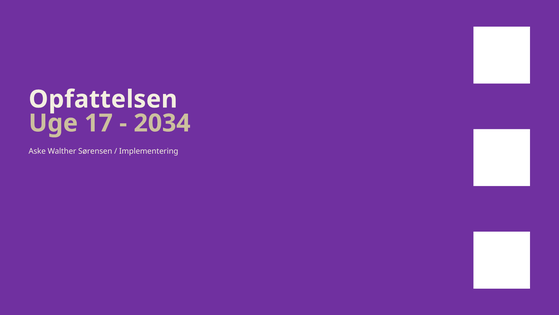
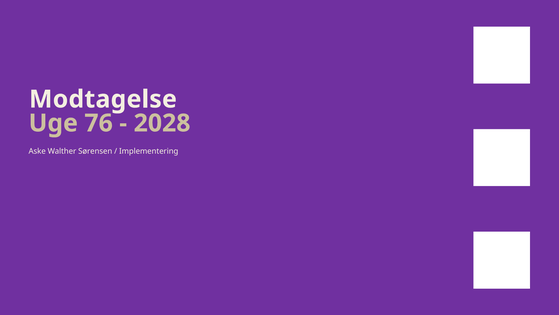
Opfattelsen: Opfattelsen -> Modtagelse
17: 17 -> 76
2034: 2034 -> 2028
